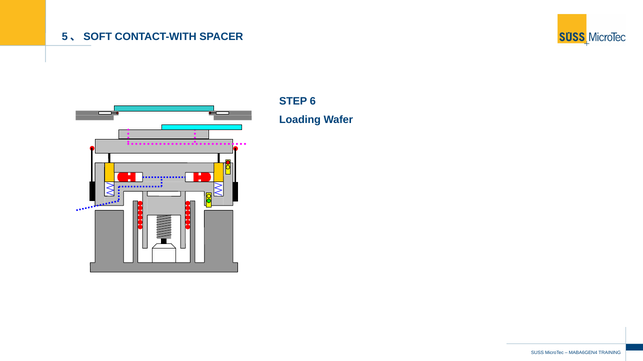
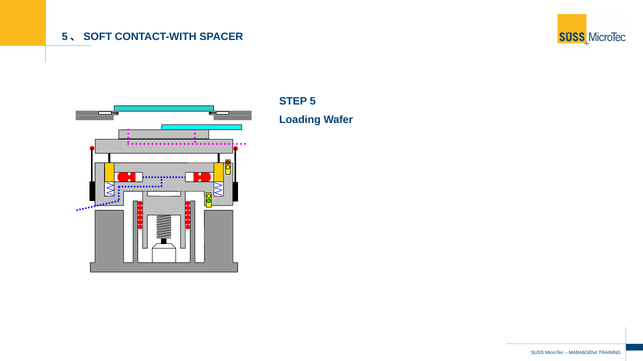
6: 6 -> 5
